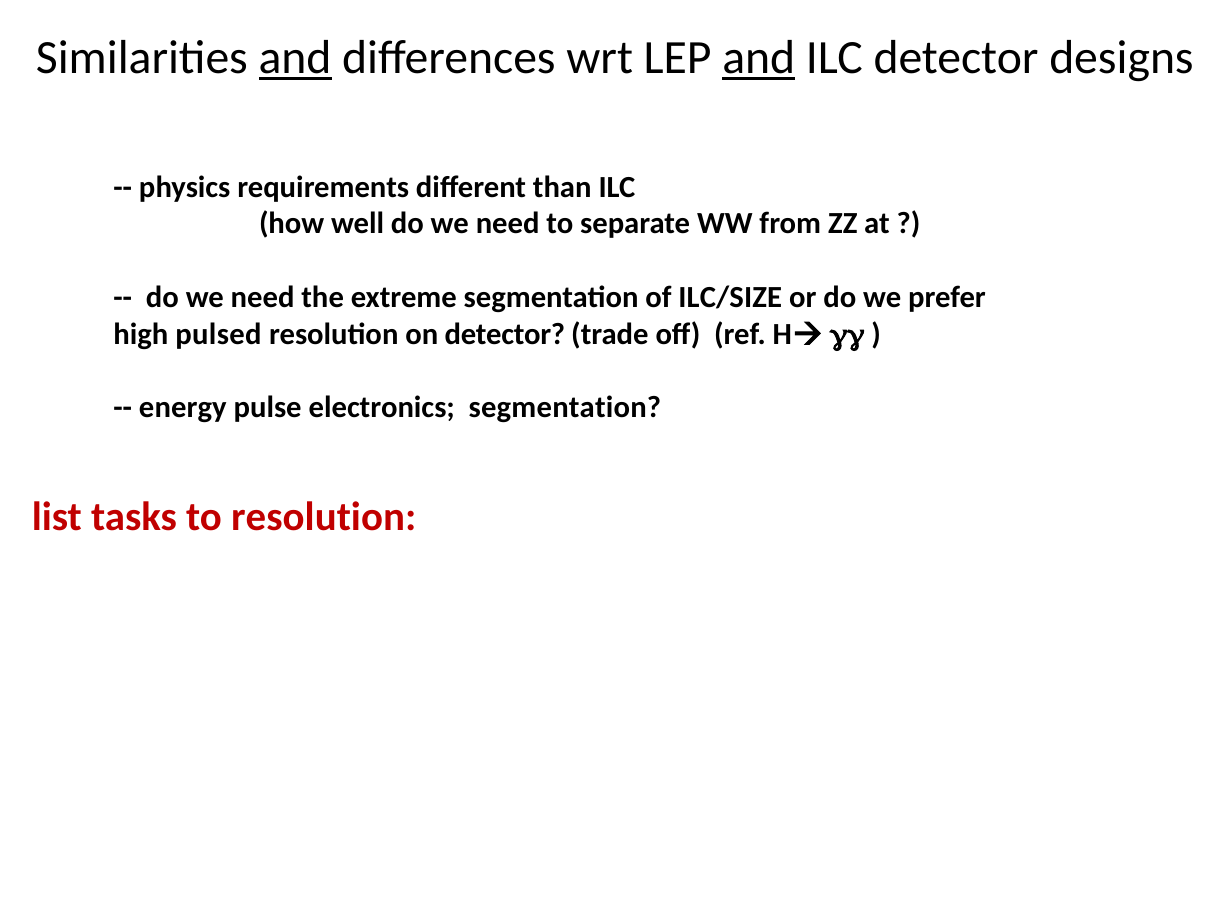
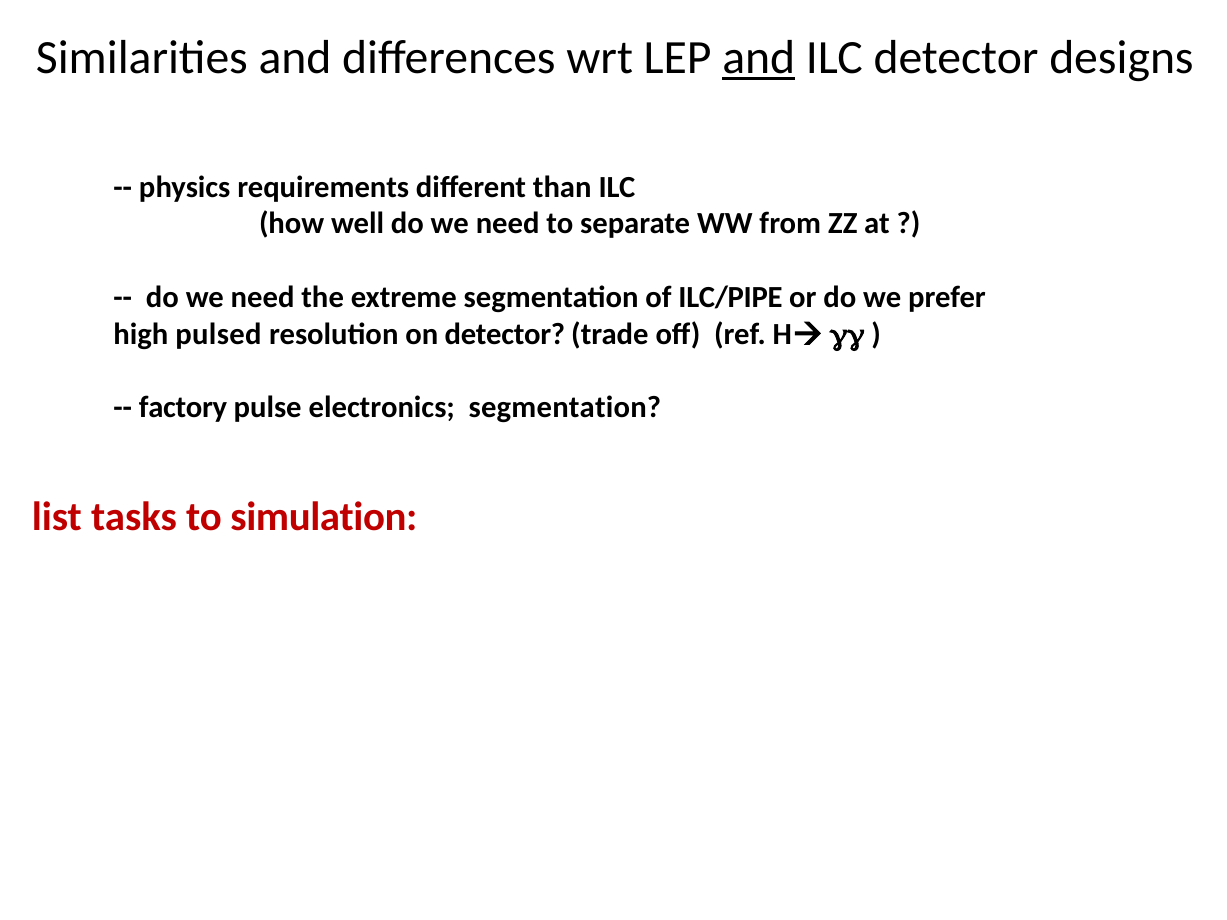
and at (295, 58) underline: present -> none
ILC/SIZE: ILC/SIZE -> ILC/PIPE
energy: energy -> factory
to resolution: resolution -> simulation
